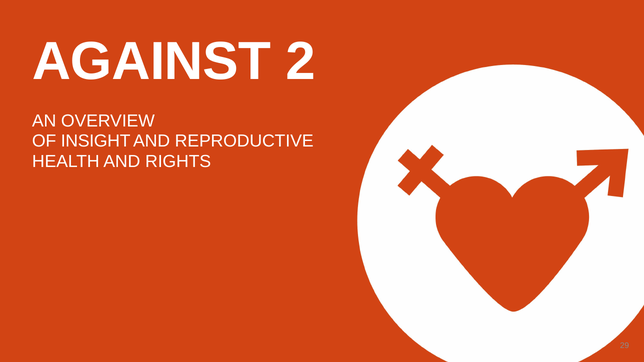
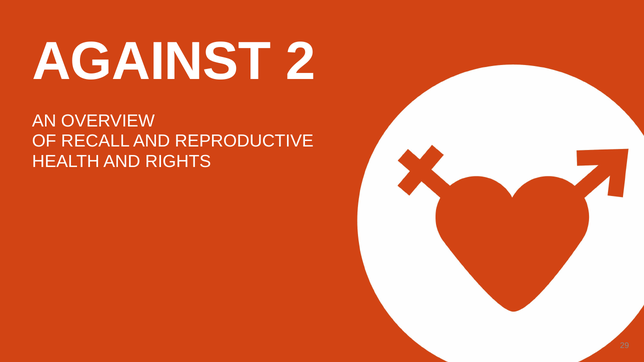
INSIGHT: INSIGHT -> RECALL
